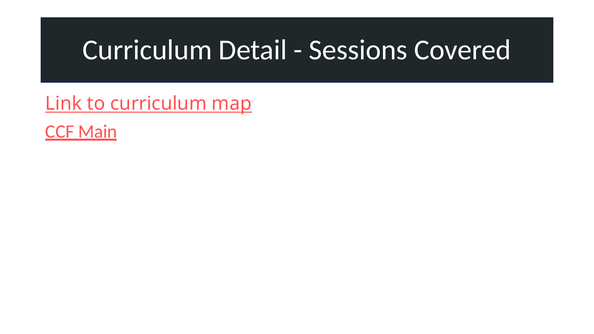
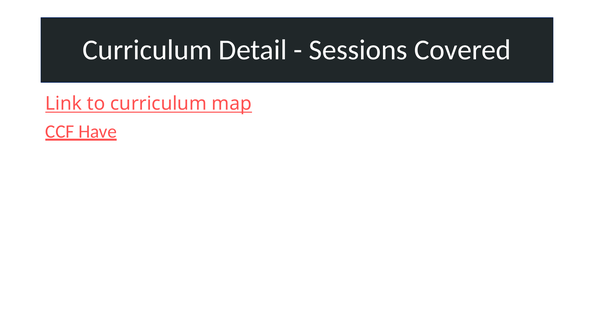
Main: Main -> Have
